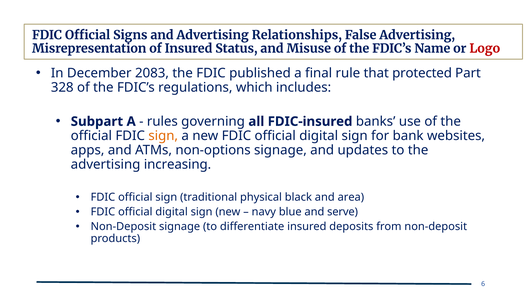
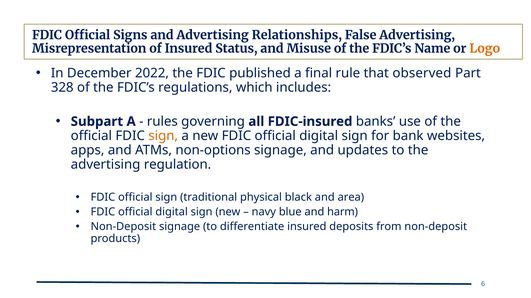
Logo colour: red -> orange
2083: 2083 -> 2022
protected: protected -> observed
increasing: increasing -> regulation
serve: serve -> harm
